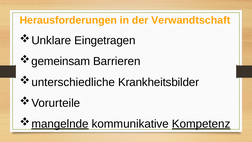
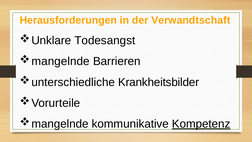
Eingetragen: Eingetragen -> Todesangst
gemeinsam at (61, 61): gemeinsam -> mangelnde
mangelnde at (60, 124) underline: present -> none
